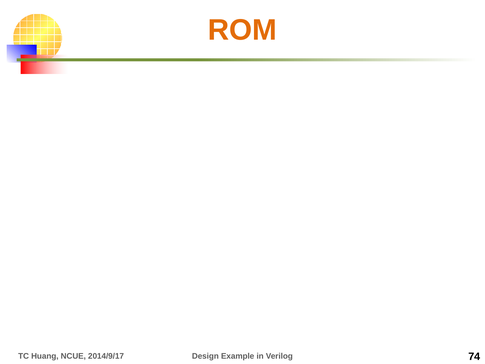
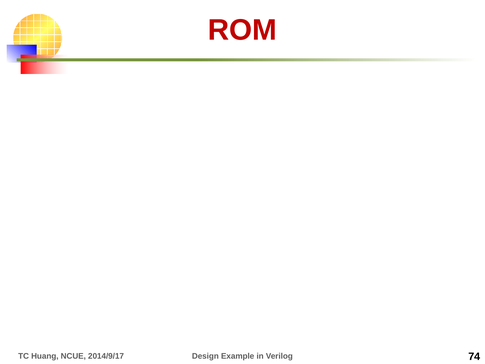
ROM colour: orange -> red
